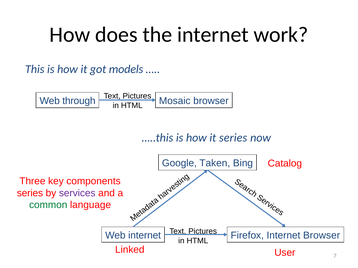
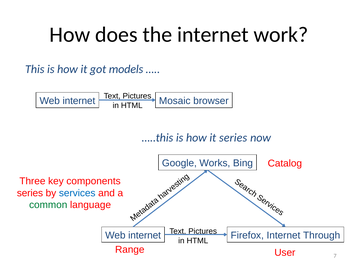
through at (79, 101): through -> internet
Taken: Taken -> Works
services colour: purple -> blue
Internet Browser: Browser -> Through
Linked: Linked -> Range
